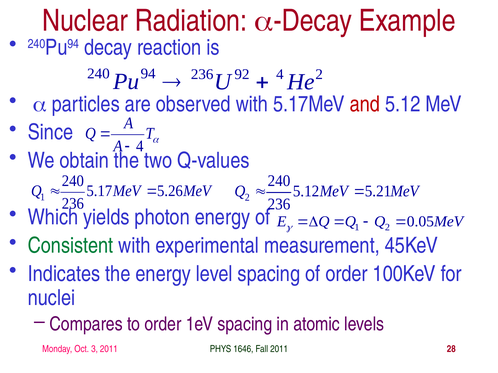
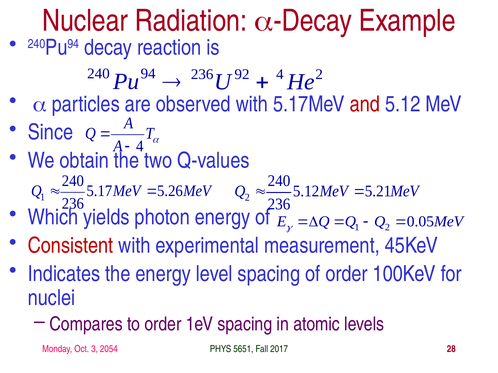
Consistent colour: green -> red
3 2011: 2011 -> 2054
1646: 1646 -> 5651
Fall 2011: 2011 -> 2017
